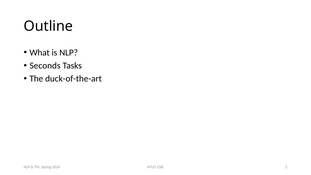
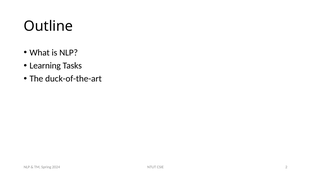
Seconds: Seconds -> Learning
